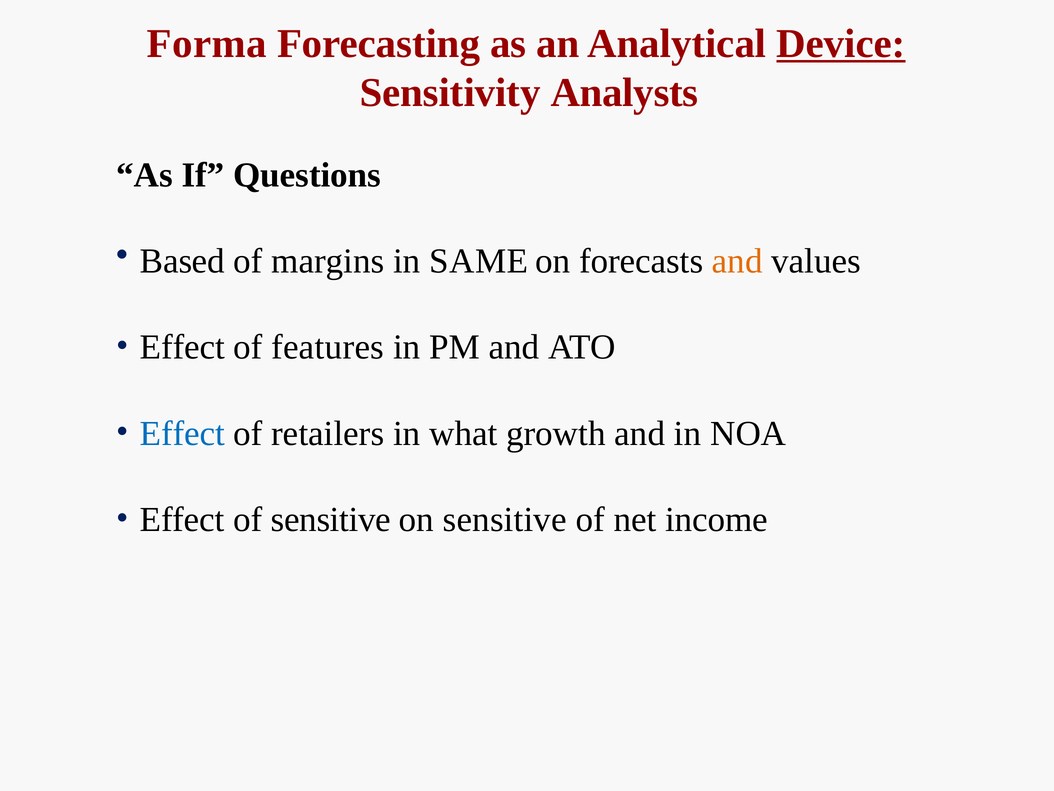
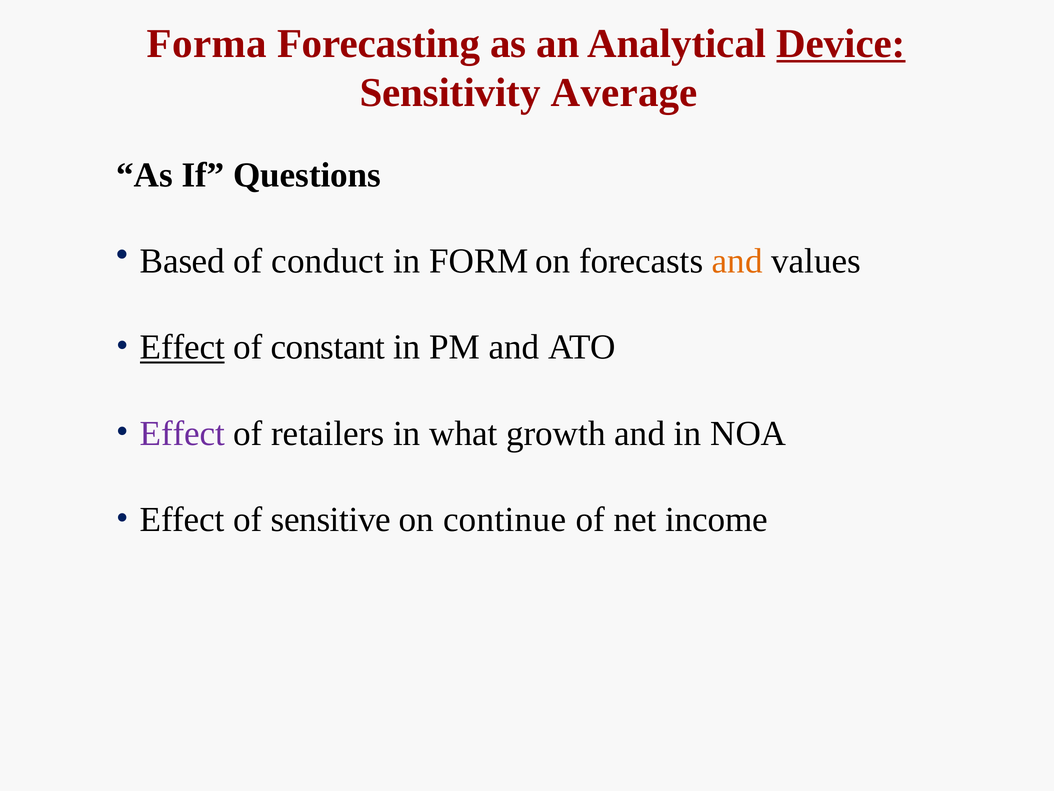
Analysts: Analysts -> Average
margins: margins -> conduct
SAME: SAME -> FORM
Effect at (182, 347) underline: none -> present
features: features -> constant
Effect at (182, 433) colour: blue -> purple
on sensitive: sensitive -> continue
